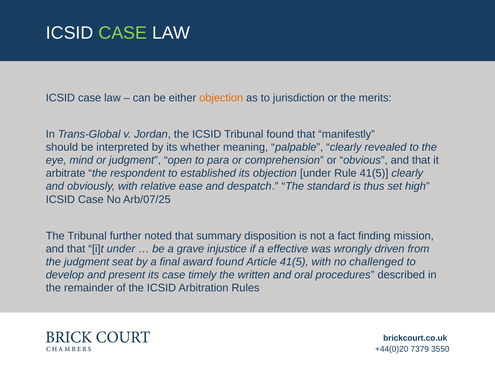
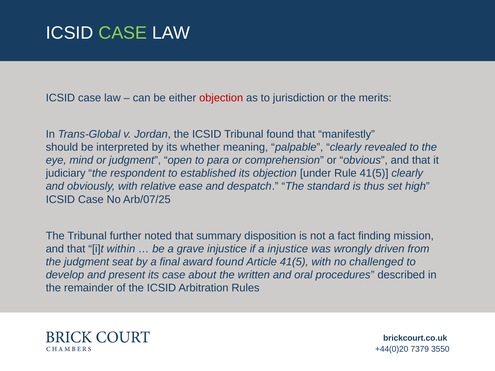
objection at (221, 98) colour: orange -> red
arbitrate: arbitrate -> judiciary
i]t under: under -> within
a effective: effective -> injustice
timely: timely -> about
